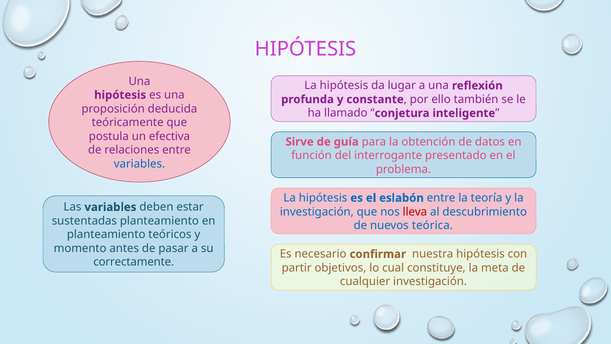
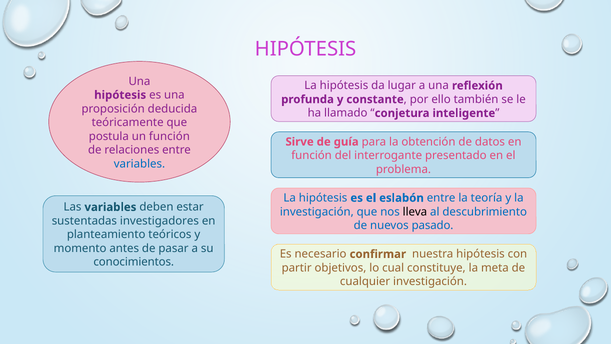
un efectiva: efectiva -> función
lleva colour: red -> black
sustentadas planteamiento: planteamiento -> investigadores
teórica: teórica -> pasado
correctamente: correctamente -> conocimientos
